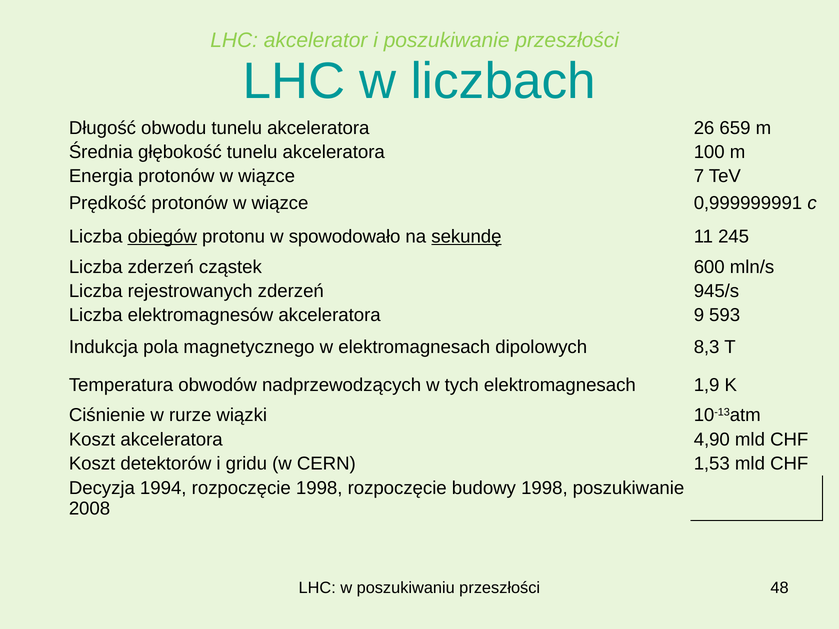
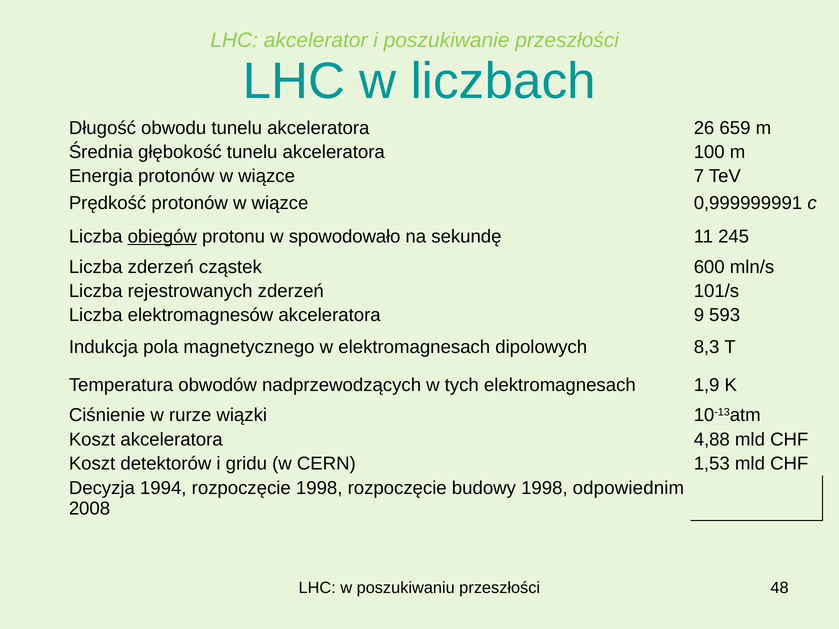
sekundę underline: present -> none
945/s: 945/s -> 101/s
4,90: 4,90 -> 4,88
1998 poszukiwanie: poszukiwanie -> odpowiednim
